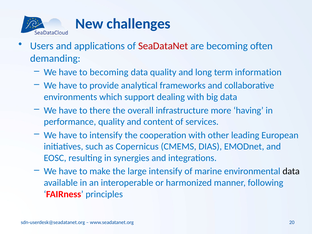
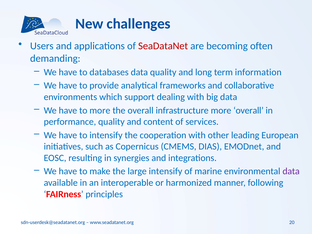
to becoming: becoming -> databases
to there: there -> more
more having: having -> overall
data at (291, 171) colour: black -> purple
